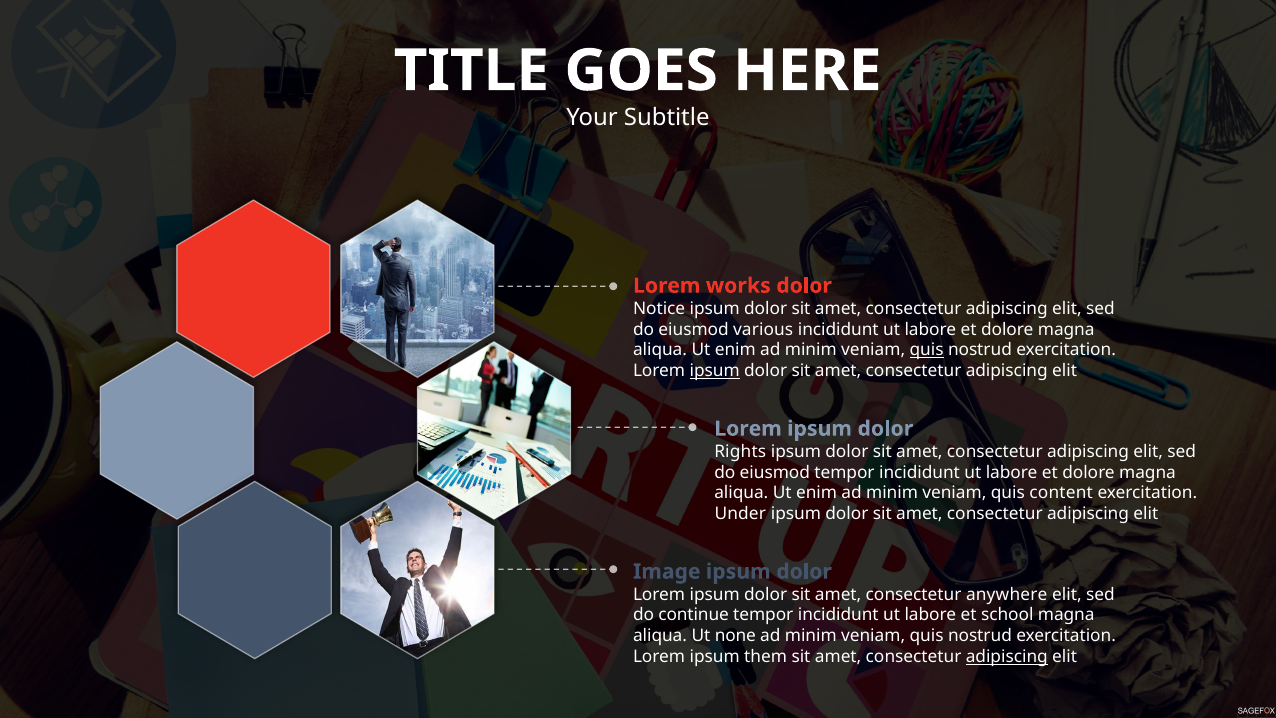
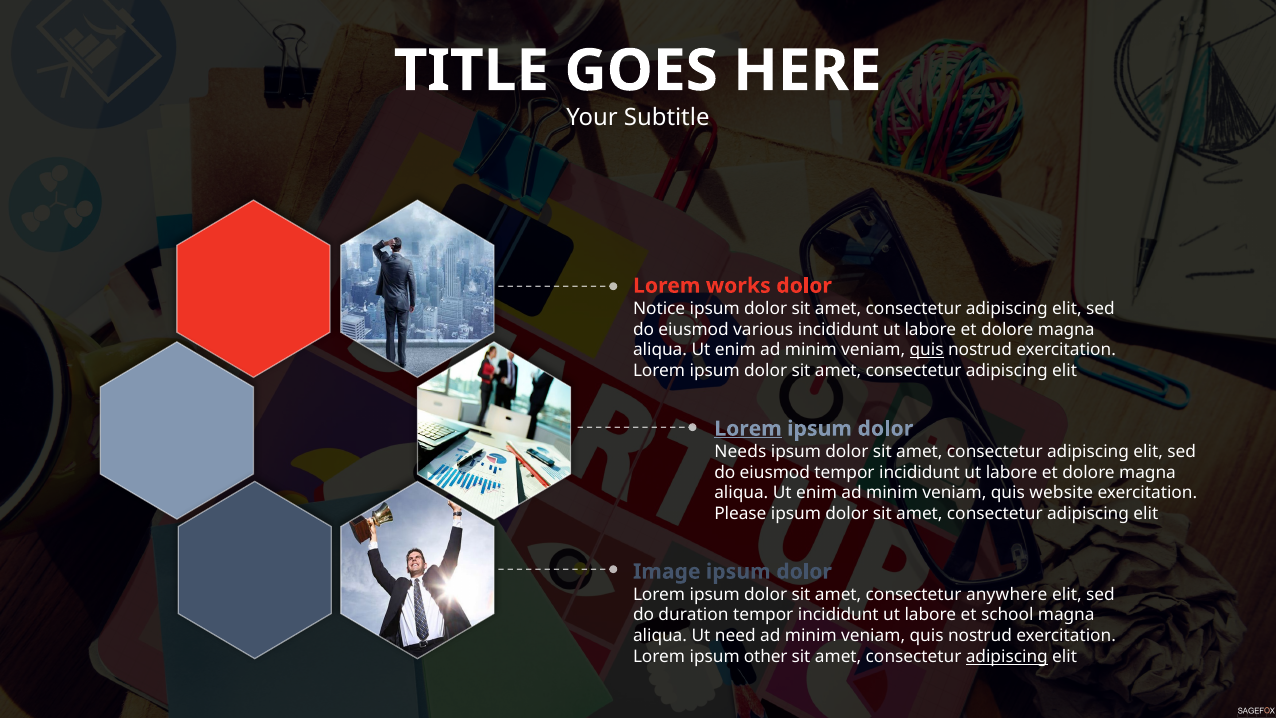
ipsum at (715, 371) underline: present -> none
Lorem at (748, 429) underline: none -> present
Rights: Rights -> Needs
content: content -> website
Under: Under -> Please
continue: continue -> duration
none: none -> need
them: them -> other
